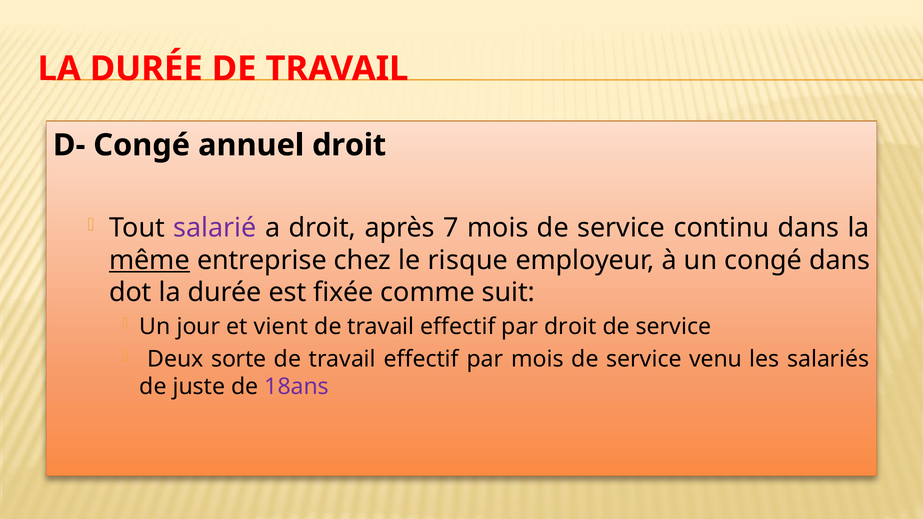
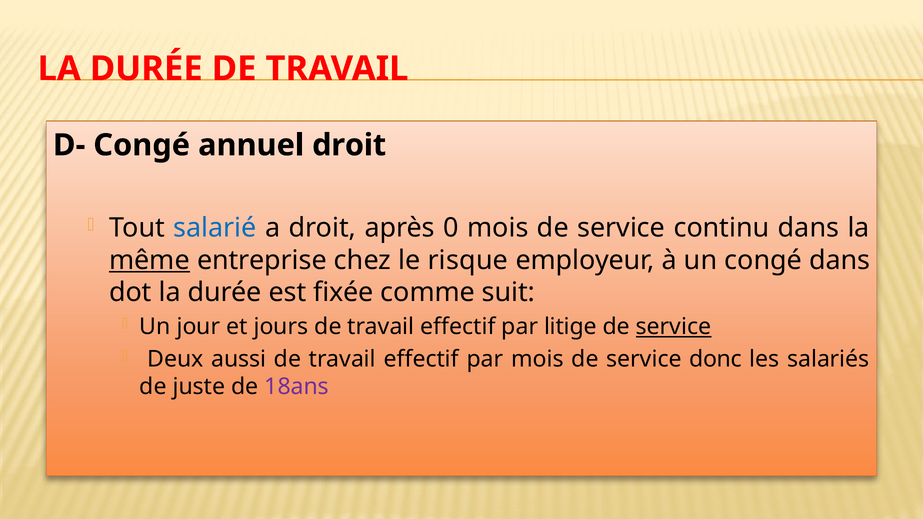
salarié colour: purple -> blue
7: 7 -> 0
vient: vient -> jours
par droit: droit -> litige
service at (674, 327) underline: none -> present
sorte: sorte -> aussi
venu: venu -> donc
